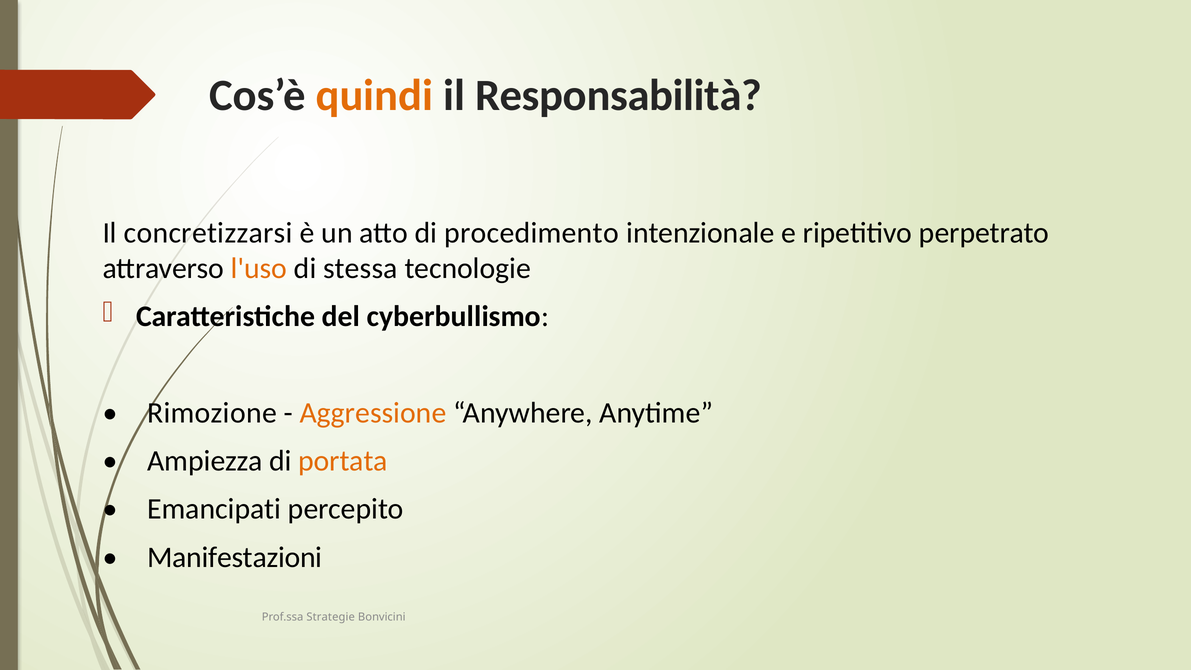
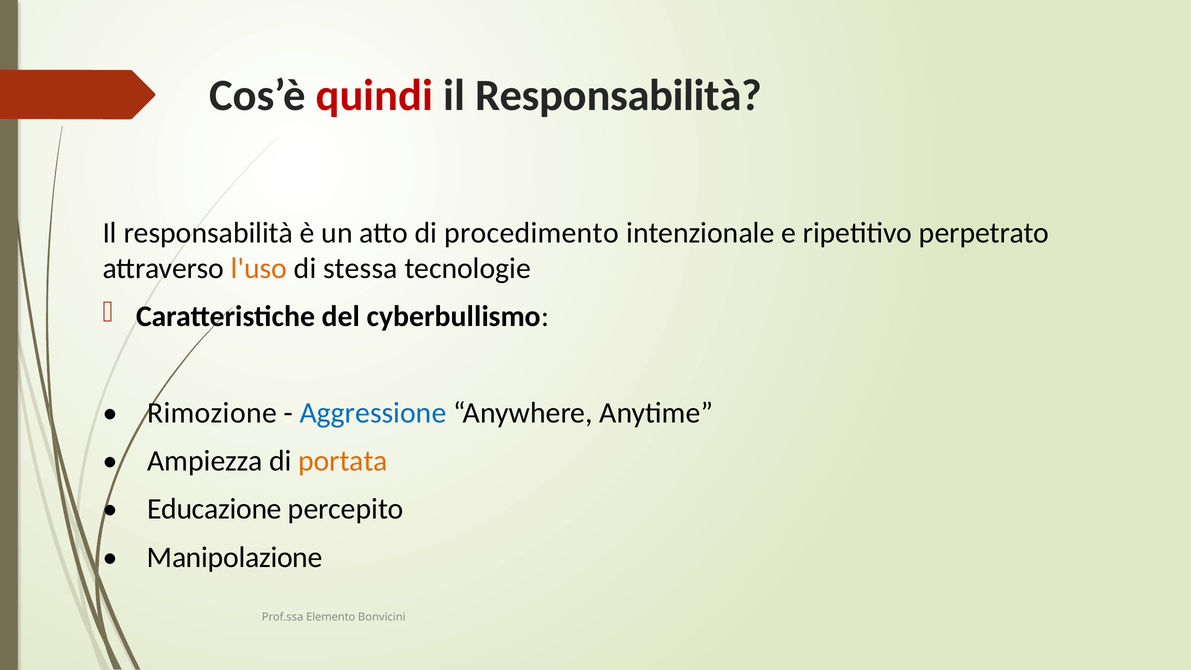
quindi colour: orange -> red
concretizzarsi at (208, 233): concretizzarsi -> responsabilità
Aggressione colour: orange -> blue
Emancipati: Emancipati -> Educazione
Manifestazioni: Manifestazioni -> Manipolazione
Strategie: Strategie -> Elemento
